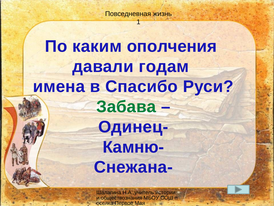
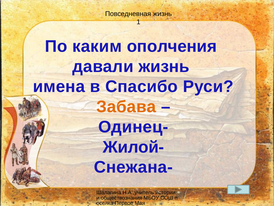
давали годам: годам -> жизнь
Забава colour: green -> orange
Камню-: Камню- -> Жилой-
